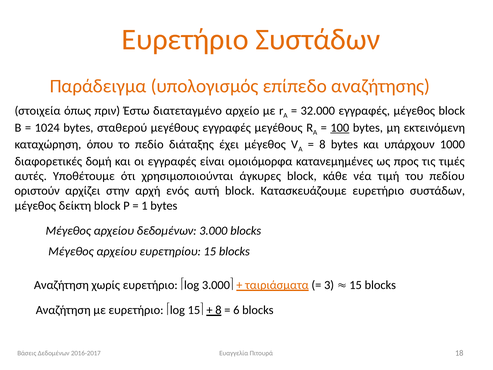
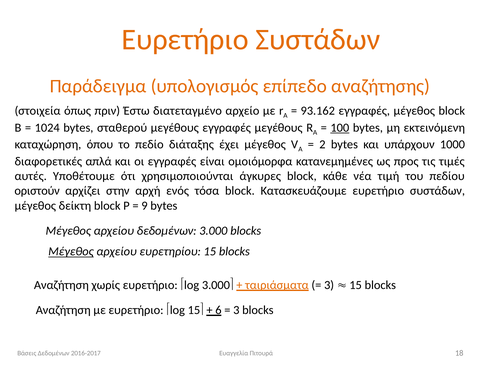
32.000: 32.000 -> 93.162
8 at (322, 144): 8 -> 2
δομή: δομή -> απλά
αυτή: αυτή -> τόσα
1: 1 -> 9
Μέγεθος at (71, 251) underline: none -> present
8 at (218, 310): 8 -> 6
6 at (236, 310): 6 -> 3
